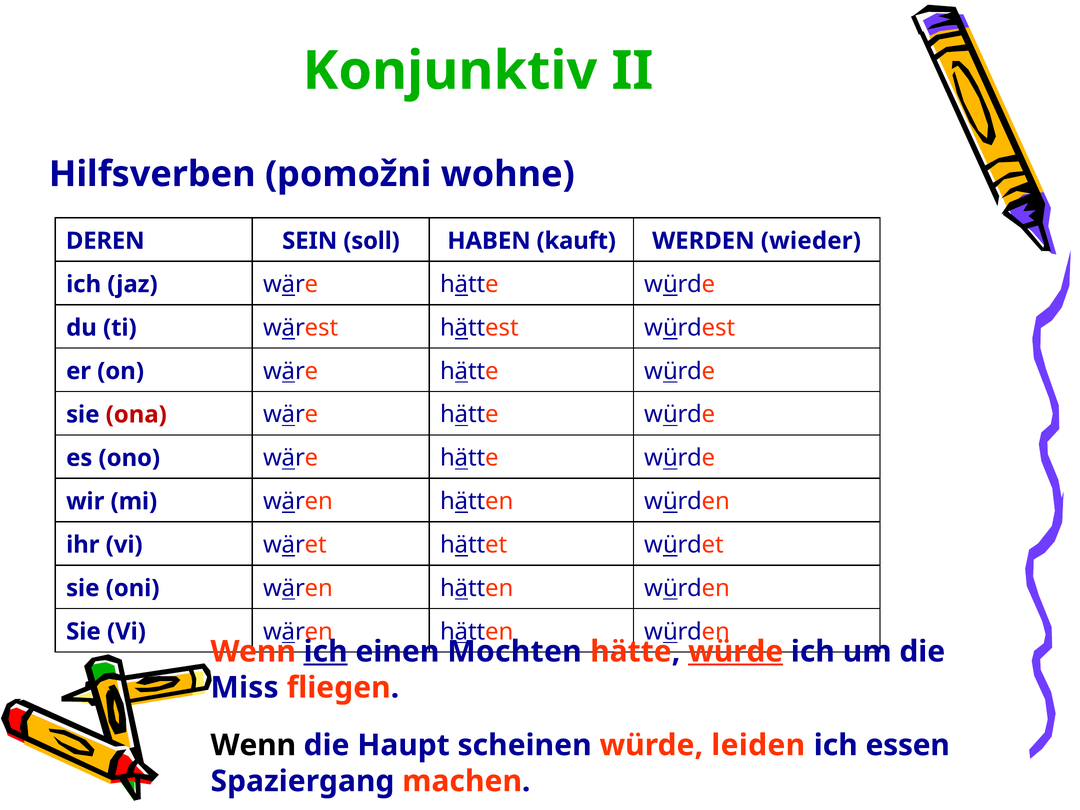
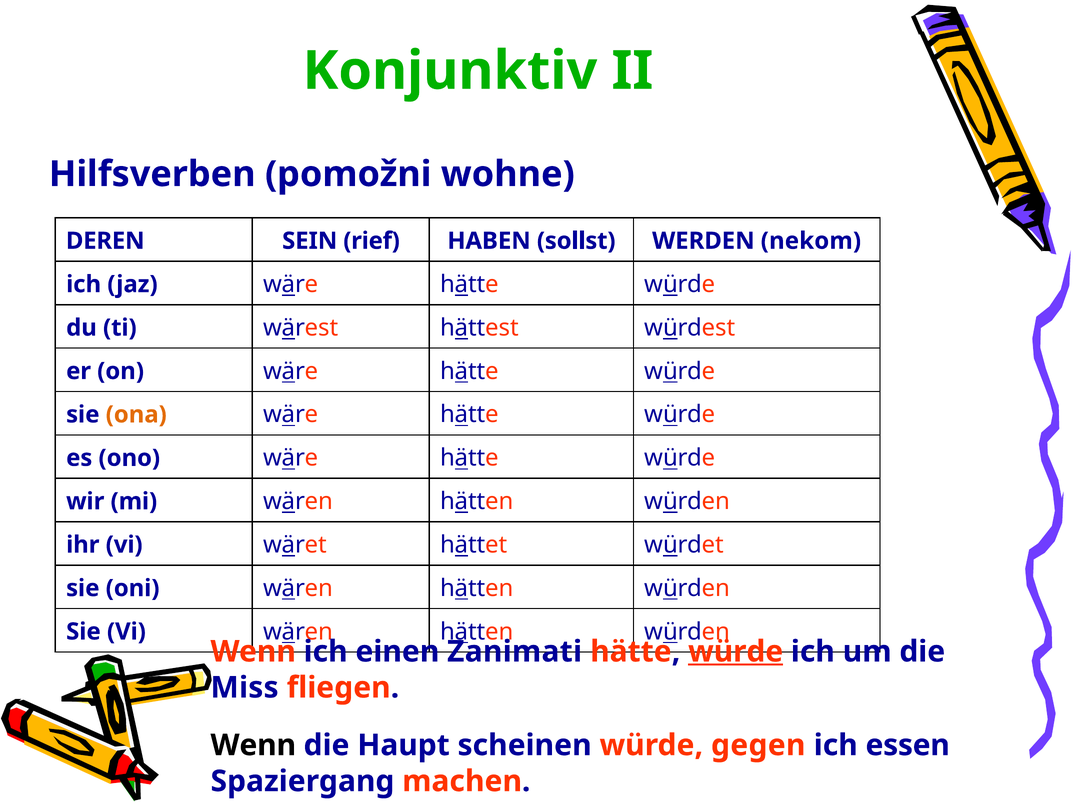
soll: soll -> rief
kauft: kauft -> sollst
wieder: wieder -> nekom
ona colour: red -> orange
ich at (326, 652) underline: present -> none
Mochten: Mochten -> Zanimati
leiden: leiden -> gegen
